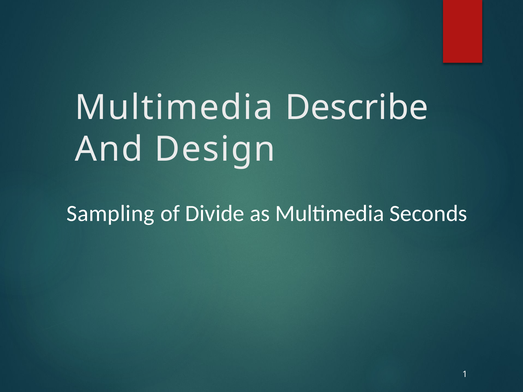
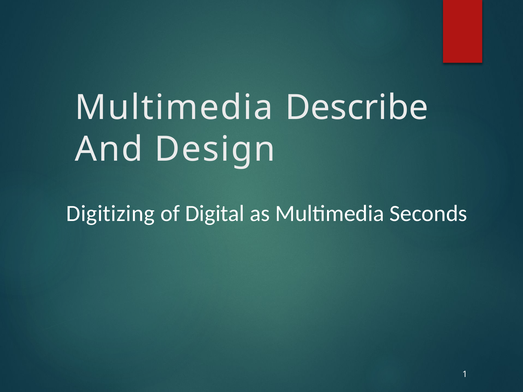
Sampling: Sampling -> Digitizing
Divide: Divide -> Digital
